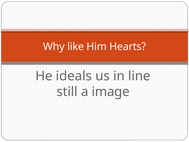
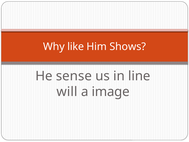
Hearts: Hearts -> Shows
ideals: ideals -> sense
still: still -> will
